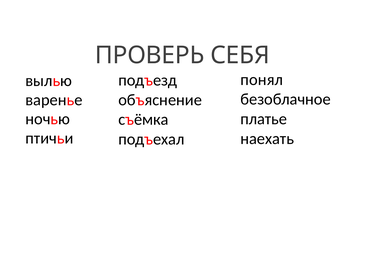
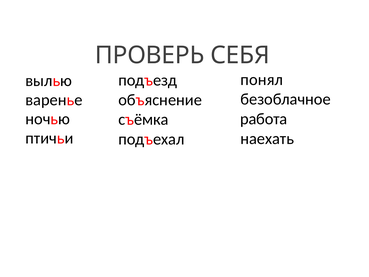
платье: платье -> работа
